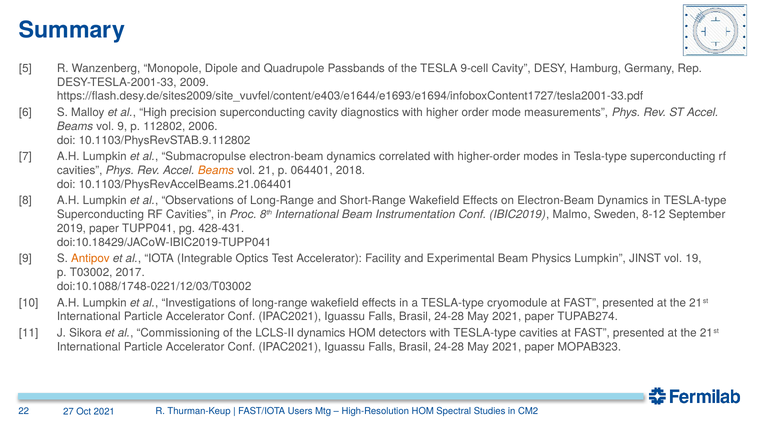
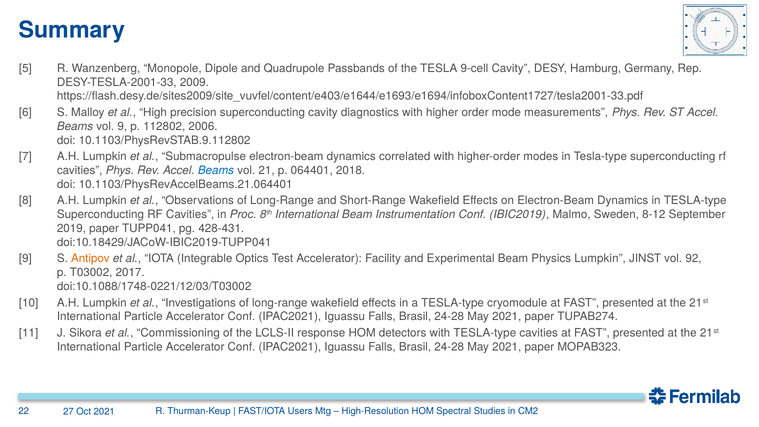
Beams at (216, 170) colour: orange -> blue
19: 19 -> 92
LCLS-II dynamics: dynamics -> response
